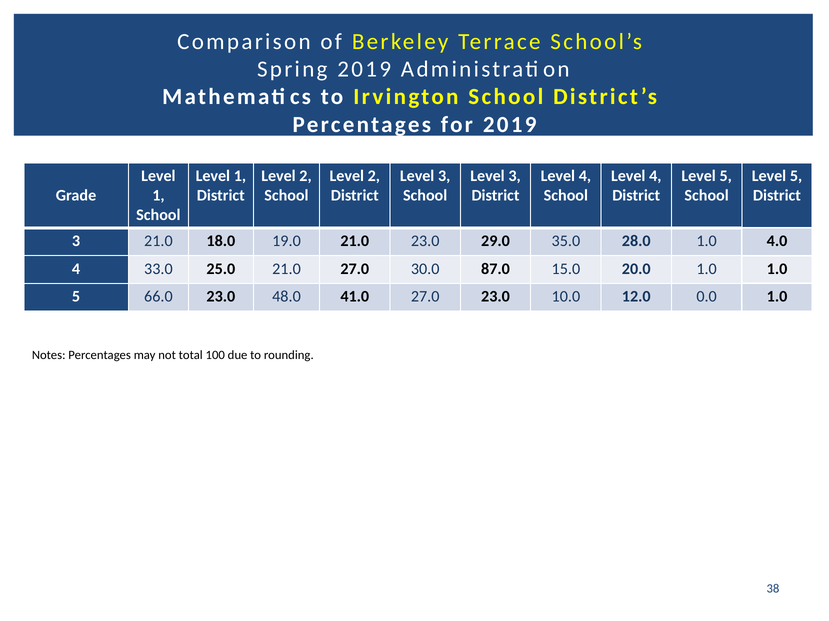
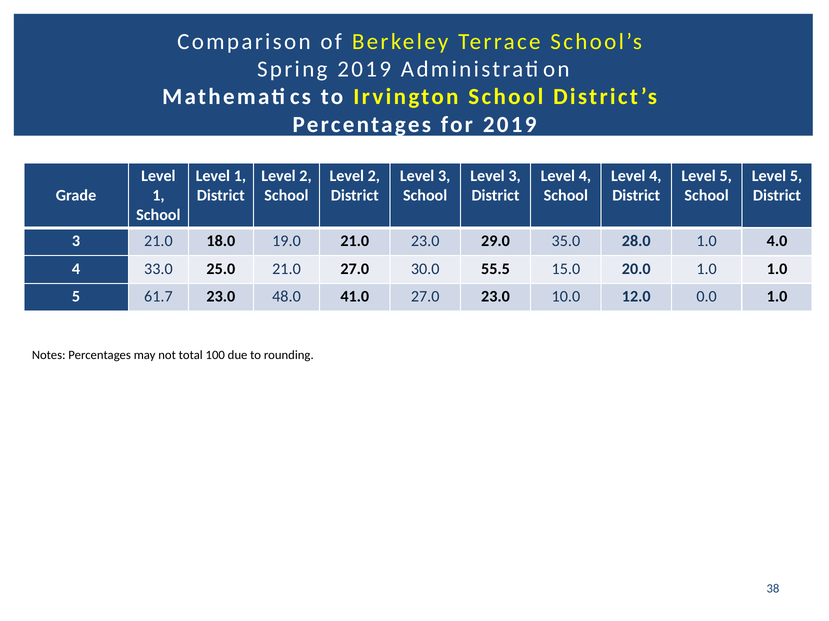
87.0: 87.0 -> 55.5
66.0: 66.0 -> 61.7
